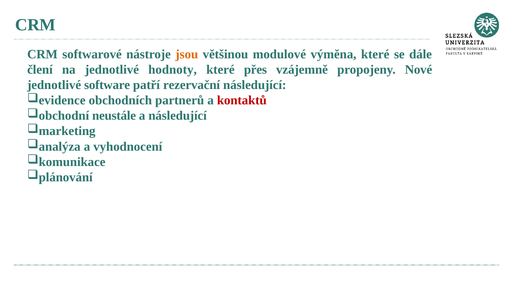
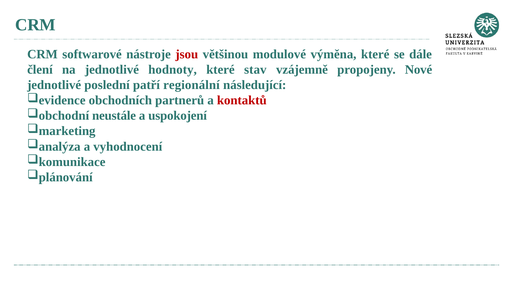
jsou colour: orange -> red
přes: přes -> stav
software: software -> poslední
rezervační: rezervační -> regionální
a následující: následující -> uspokojení
